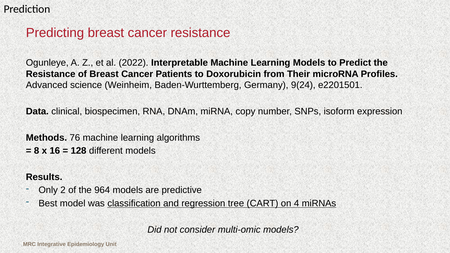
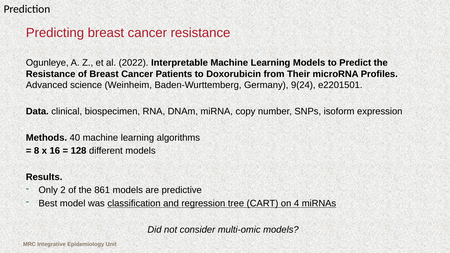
76: 76 -> 40
964: 964 -> 861
